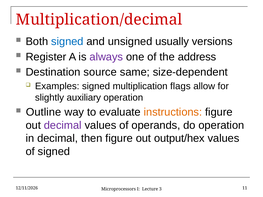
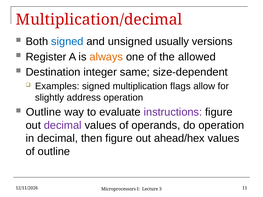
always colour: purple -> orange
address: address -> allowed
source: source -> integer
auxiliary: auxiliary -> address
instructions colour: orange -> purple
output/hex: output/hex -> ahead/hex
of signed: signed -> outline
